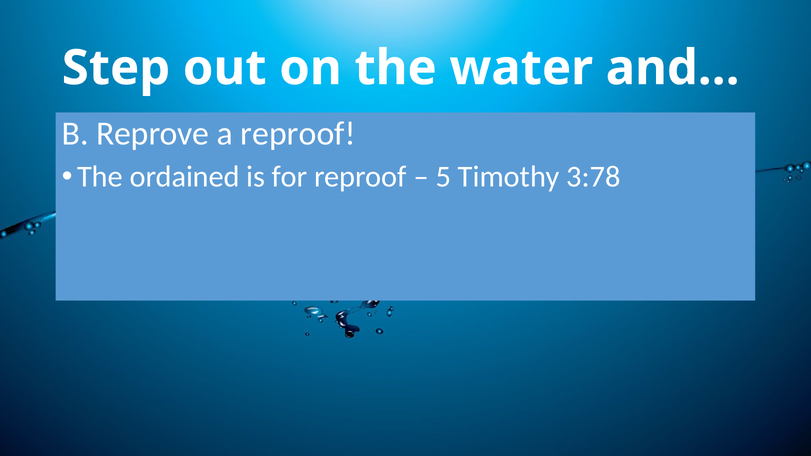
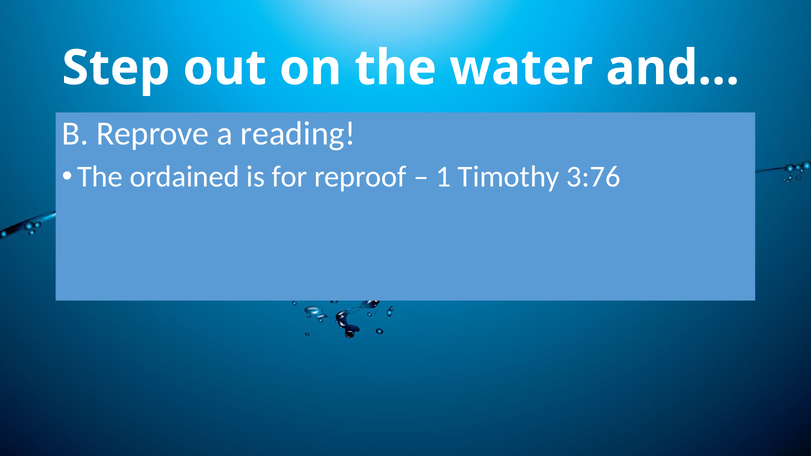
a reproof: reproof -> reading
5: 5 -> 1
3:78: 3:78 -> 3:76
